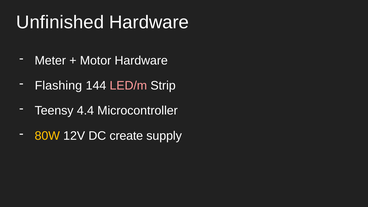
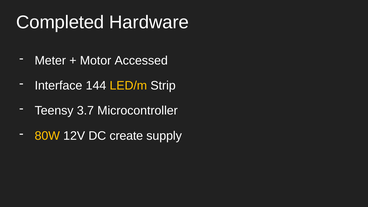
Unfinished: Unfinished -> Completed
Motor Hardware: Hardware -> Accessed
Flashing: Flashing -> Interface
LED/m colour: pink -> yellow
4.4: 4.4 -> 3.7
